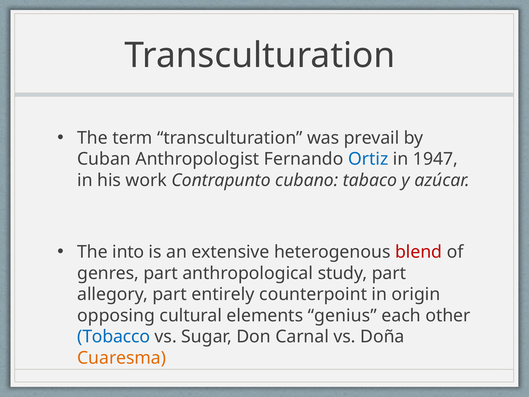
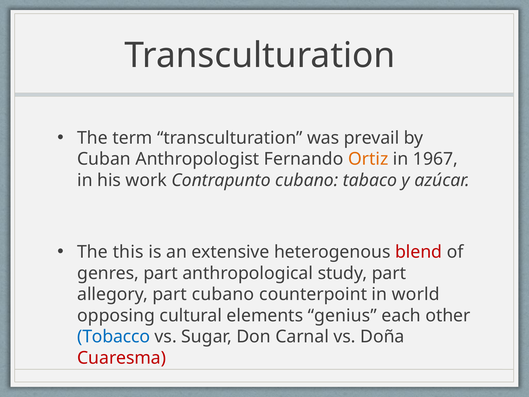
Ortiz colour: blue -> orange
1947: 1947 -> 1967
into: into -> this
part entirely: entirely -> cubano
origin: origin -> world
Cuaresma colour: orange -> red
